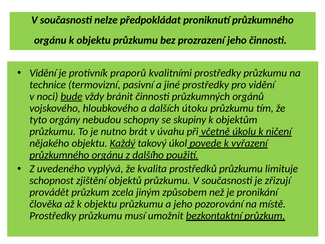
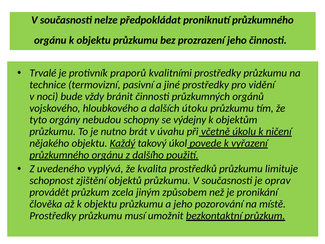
Vidění at (43, 73): Vidění -> Trvalé
bude underline: present -> none
skupiny: skupiny -> výdejny
zřizují: zřizují -> oprav
